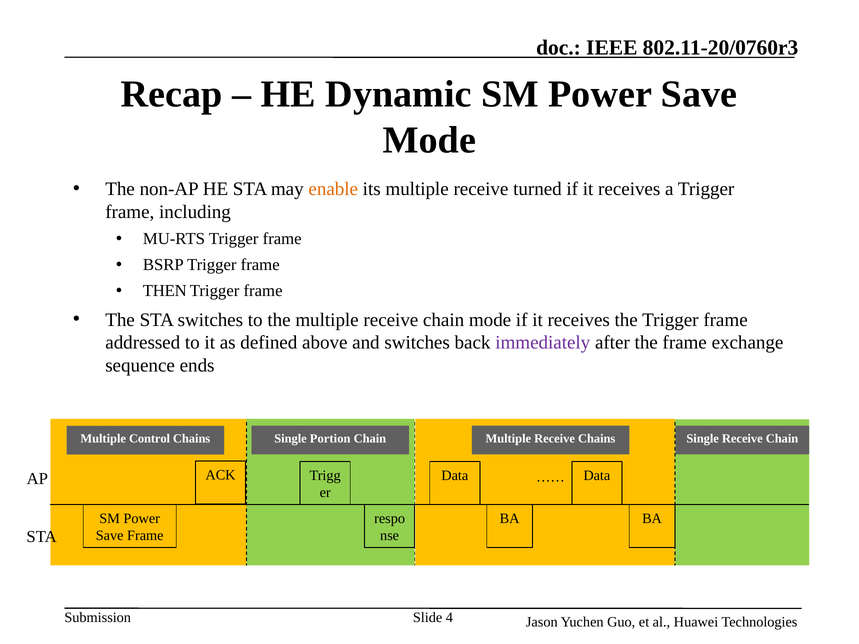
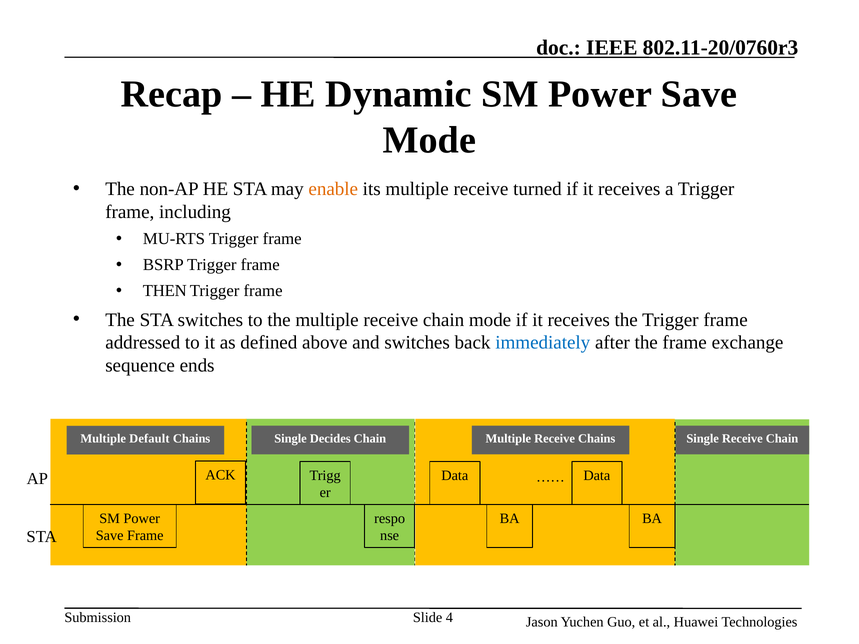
immediately colour: purple -> blue
Control: Control -> Default
Portion: Portion -> Decides
